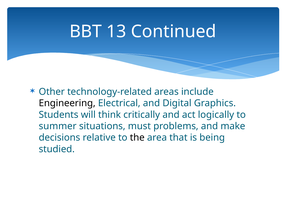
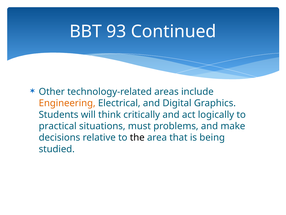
13: 13 -> 93
Engineering colour: black -> orange
summer: summer -> practical
